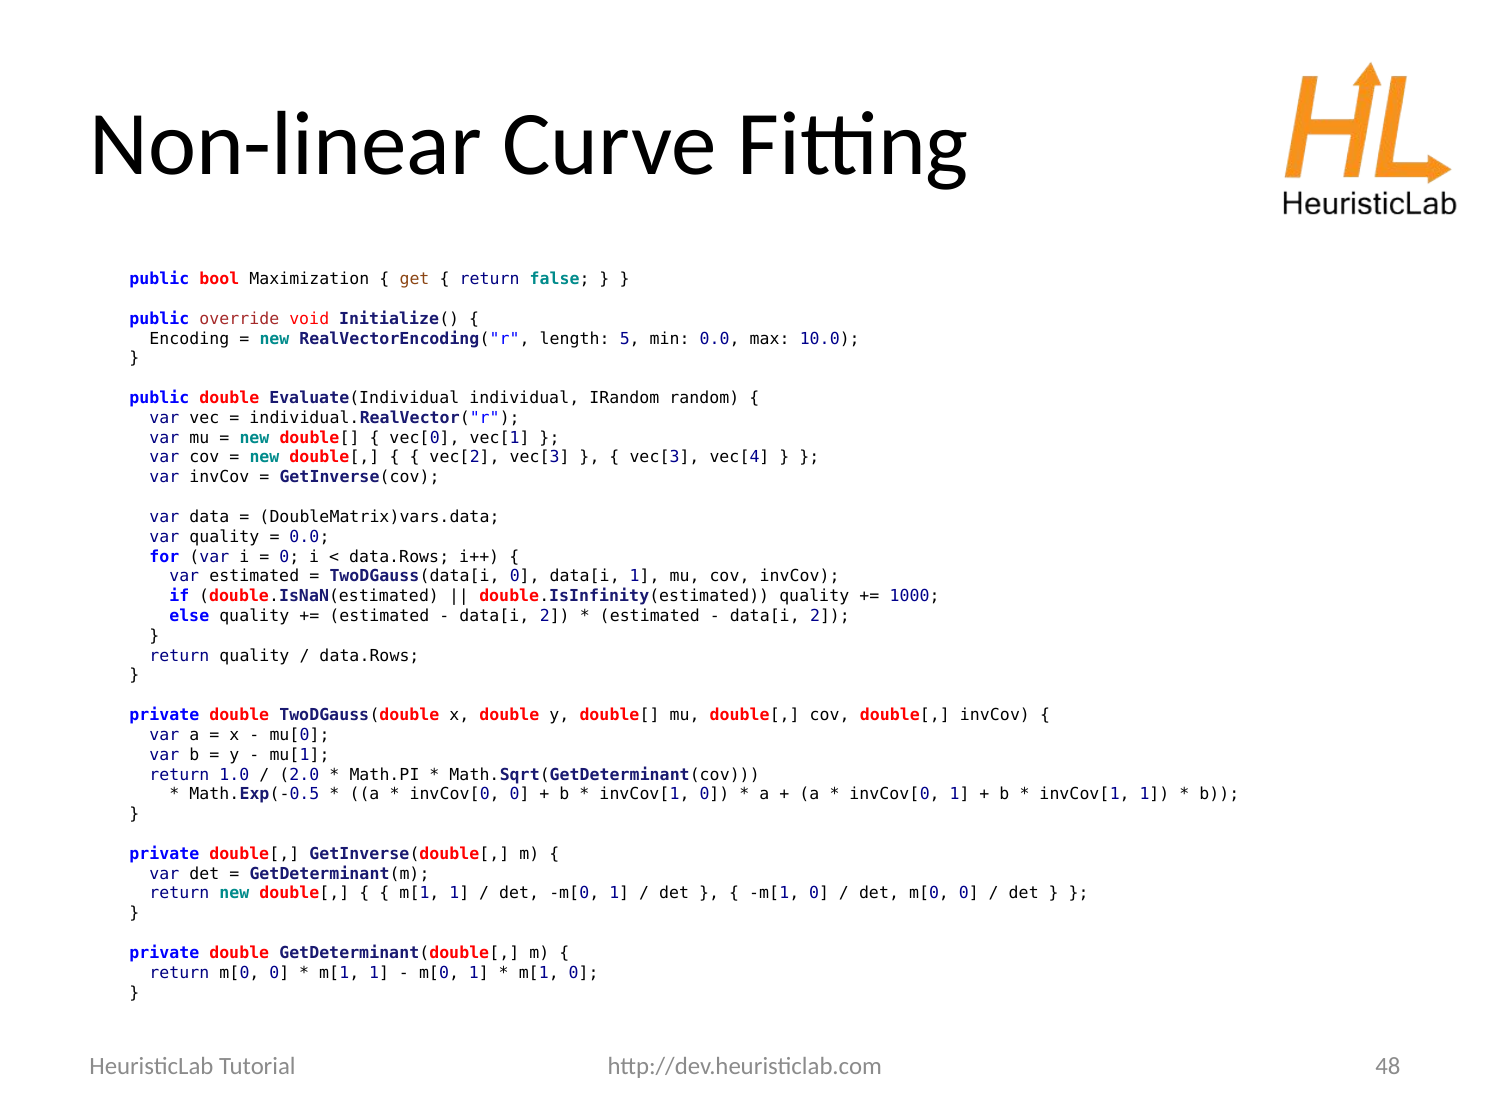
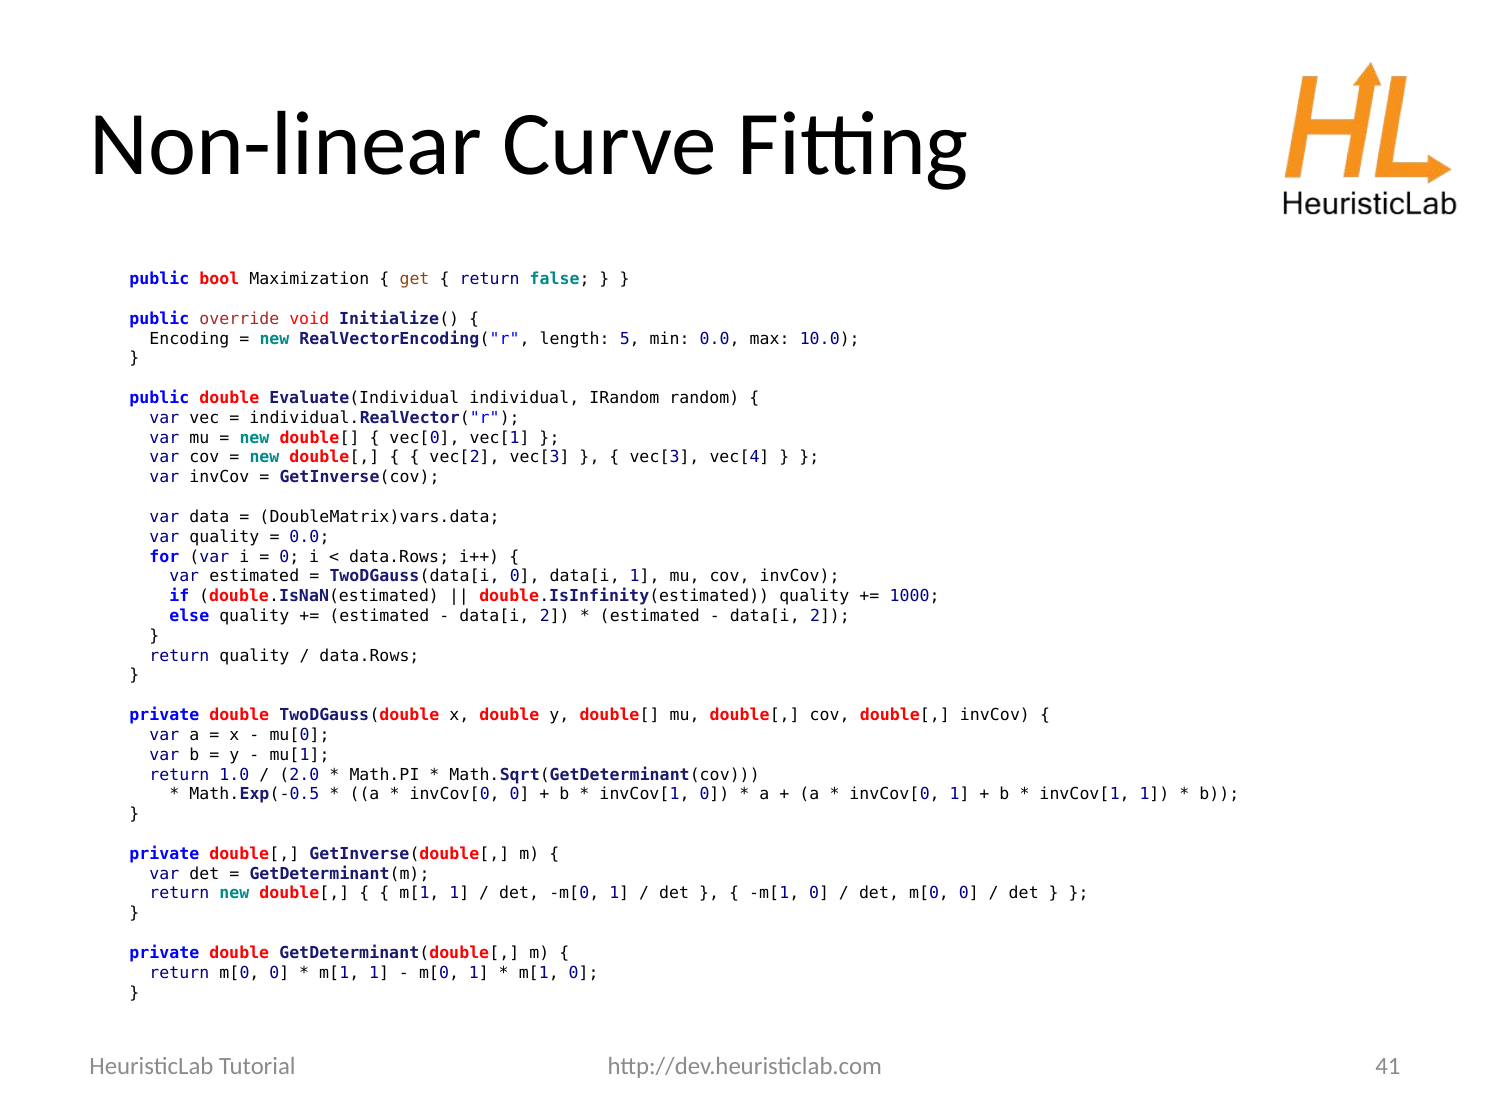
48: 48 -> 41
